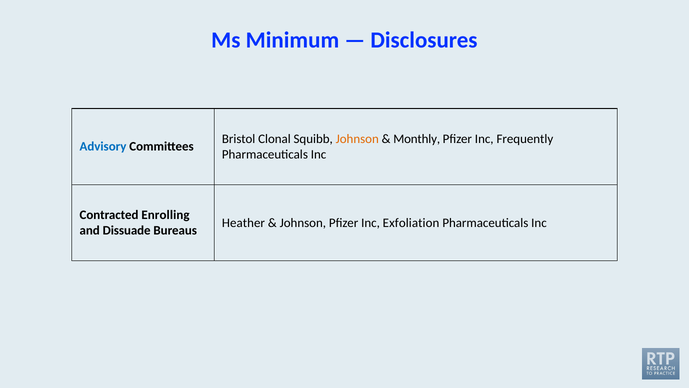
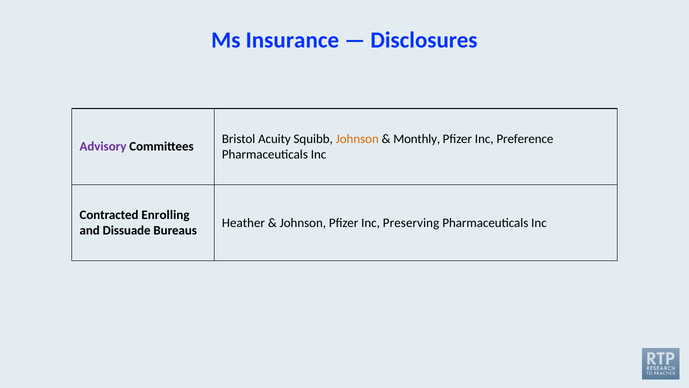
Minimum: Minimum -> Insurance
Clonal: Clonal -> Acuity
Frequently: Frequently -> Preference
Advisory colour: blue -> purple
Exfoliation: Exfoliation -> Preserving
